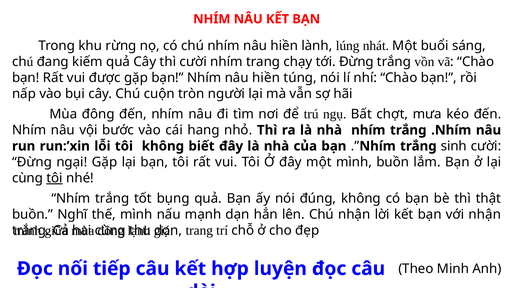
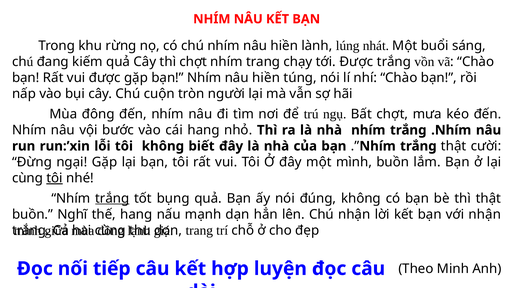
thì cười: cười -> chợt
tới Đừng: Đừng -> Được
trắng sinh: sinh -> thật
trắng at (112, 198) underline: none -> present
thế mình: mình -> hang
